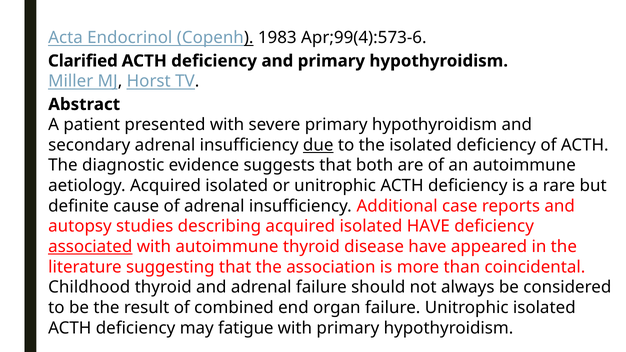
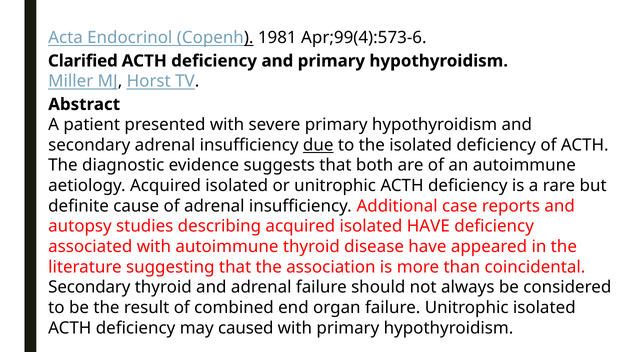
1983: 1983 -> 1981
associated underline: present -> none
Childhood at (89, 287): Childhood -> Secondary
fatigue: fatigue -> caused
